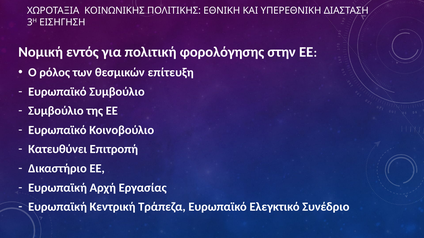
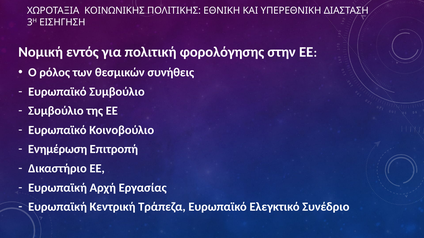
επίτευξη: επίτευξη -> συνήθεις
Κατευθύνει: Κατευθύνει -> Ενημέρωση
